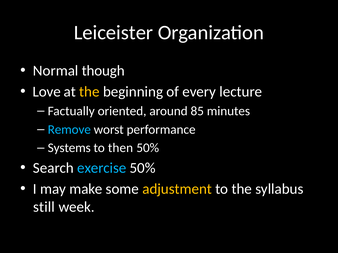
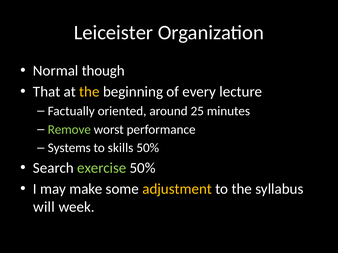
Love: Love -> That
85: 85 -> 25
Remove colour: light blue -> light green
then: then -> skills
exercise colour: light blue -> light green
still: still -> will
